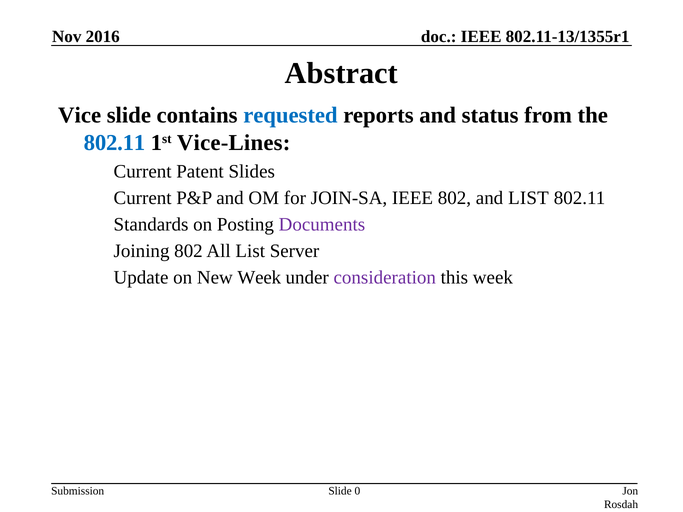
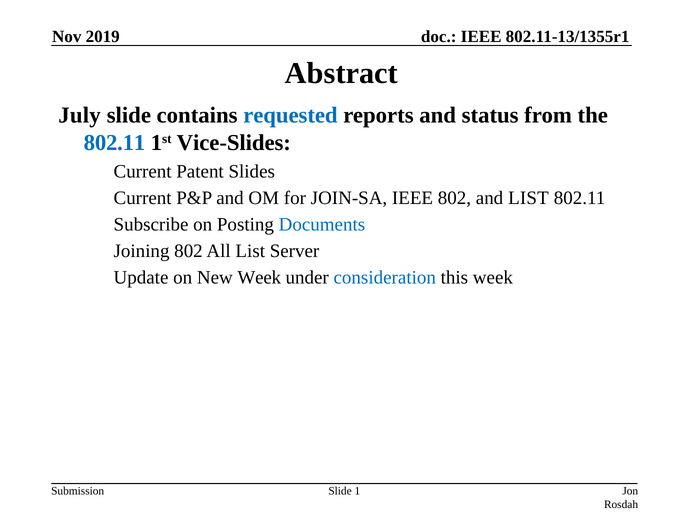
2016: 2016 -> 2019
Vice: Vice -> July
Vice-Lines: Vice-Lines -> Vice-Slides
Standards: Standards -> Subscribe
Documents colour: purple -> blue
consideration colour: purple -> blue
0: 0 -> 1
